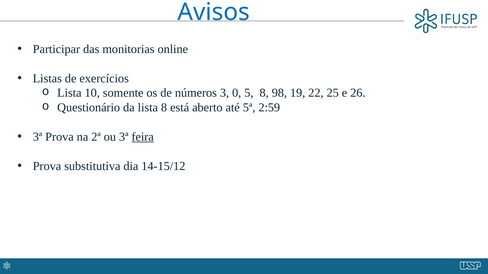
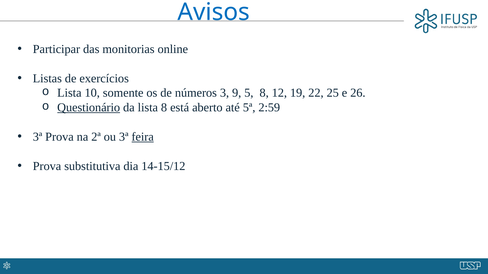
0: 0 -> 9
98: 98 -> 12
Questionário underline: none -> present
